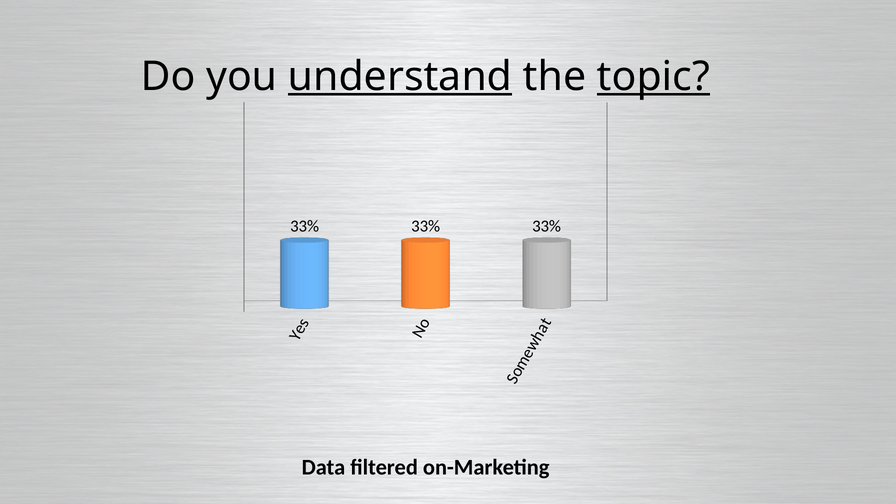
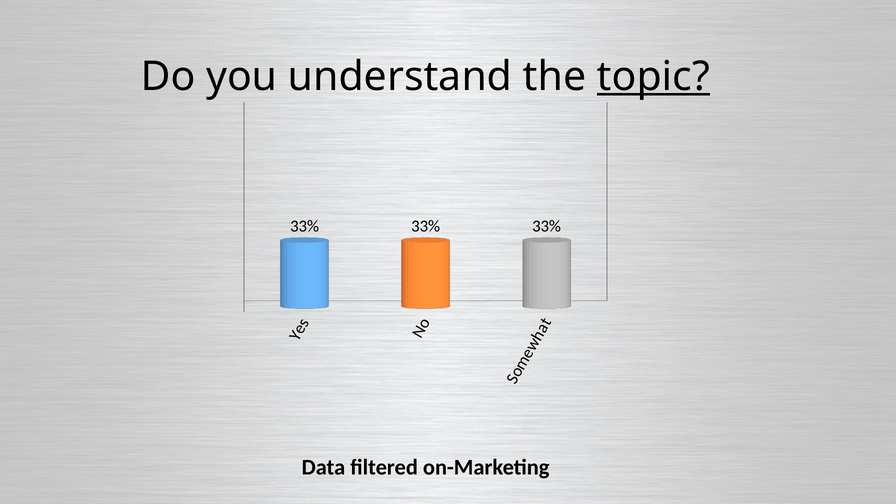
understand underline: present -> none
